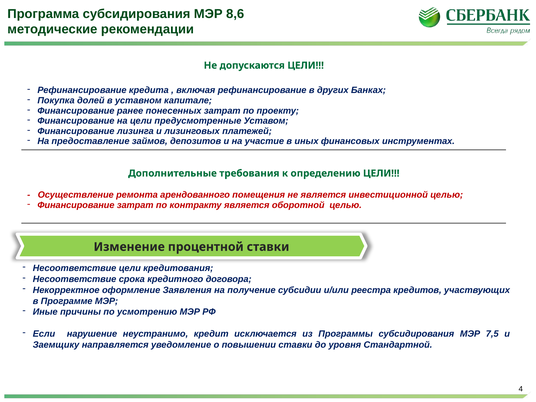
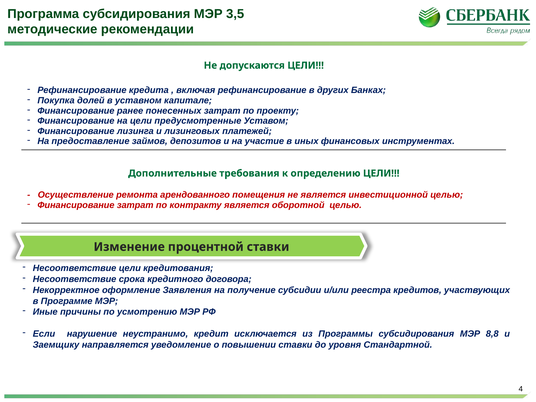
8,6: 8,6 -> 3,5
7,5: 7,5 -> 8,8
